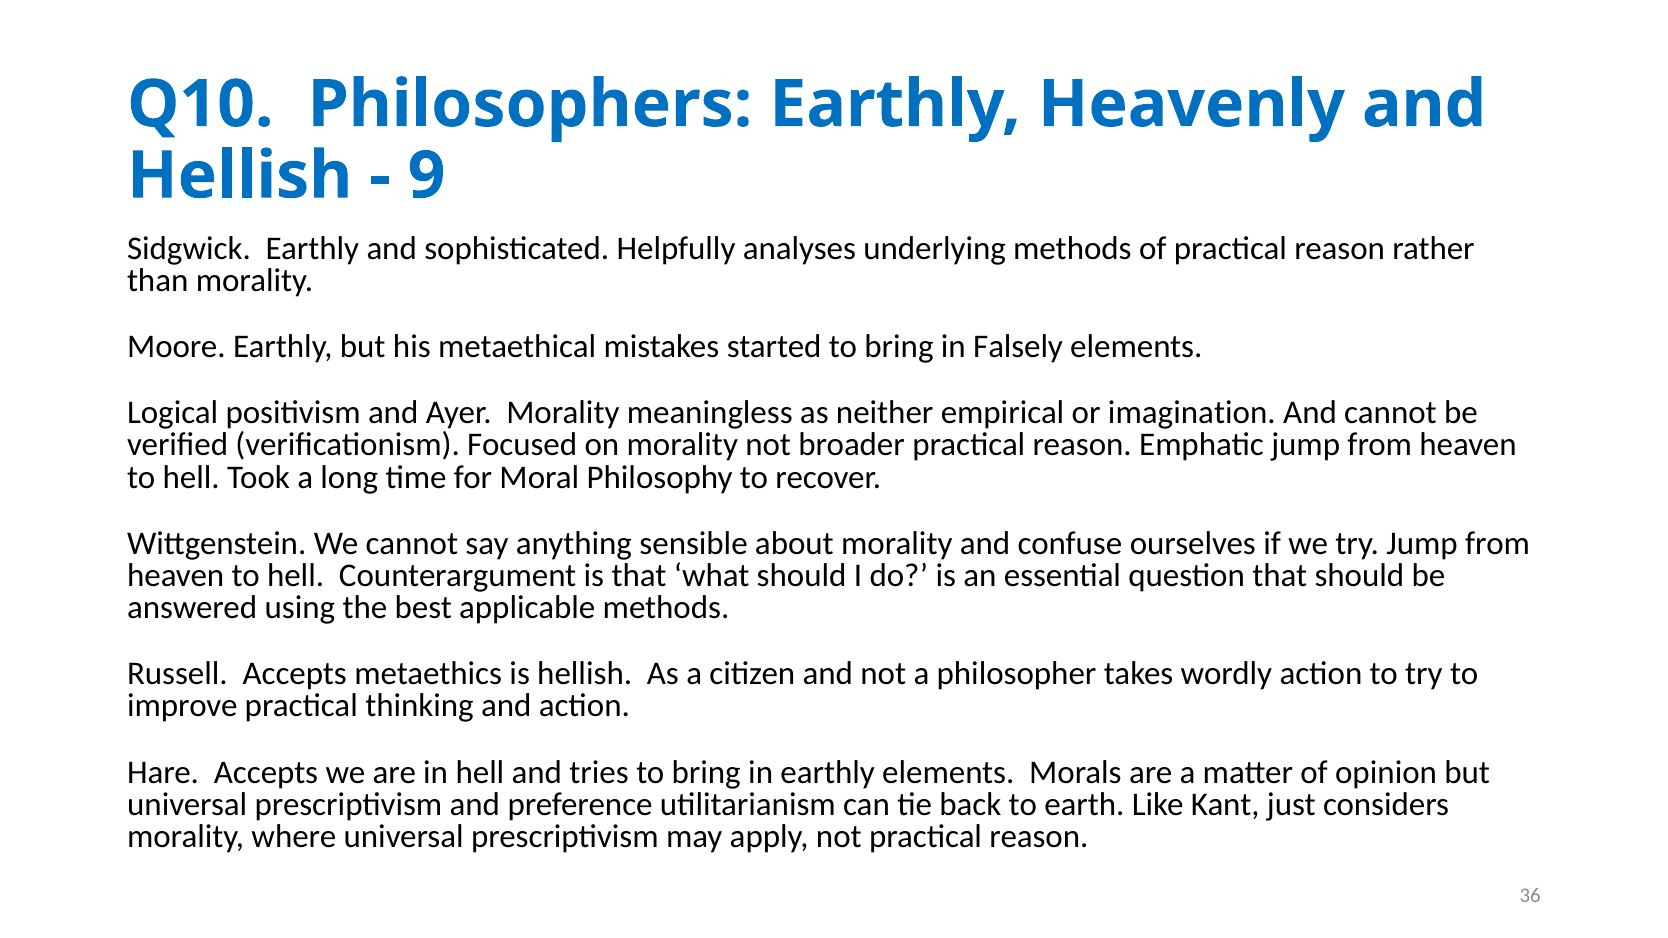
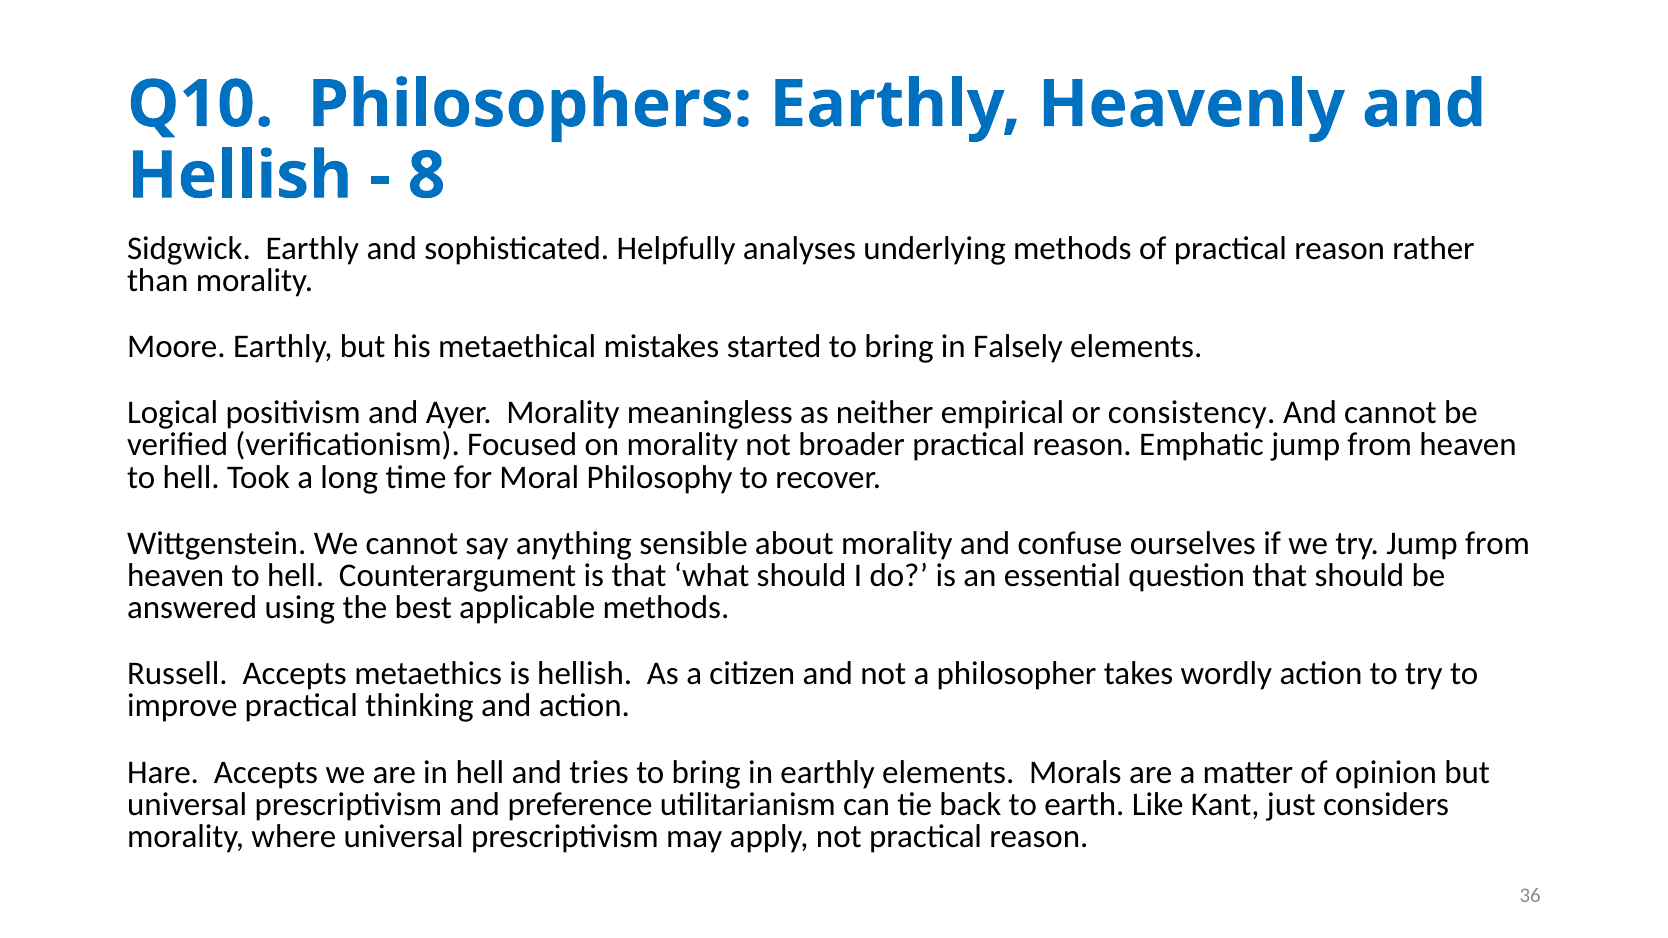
9: 9 -> 8
imagination: imagination -> consistency
